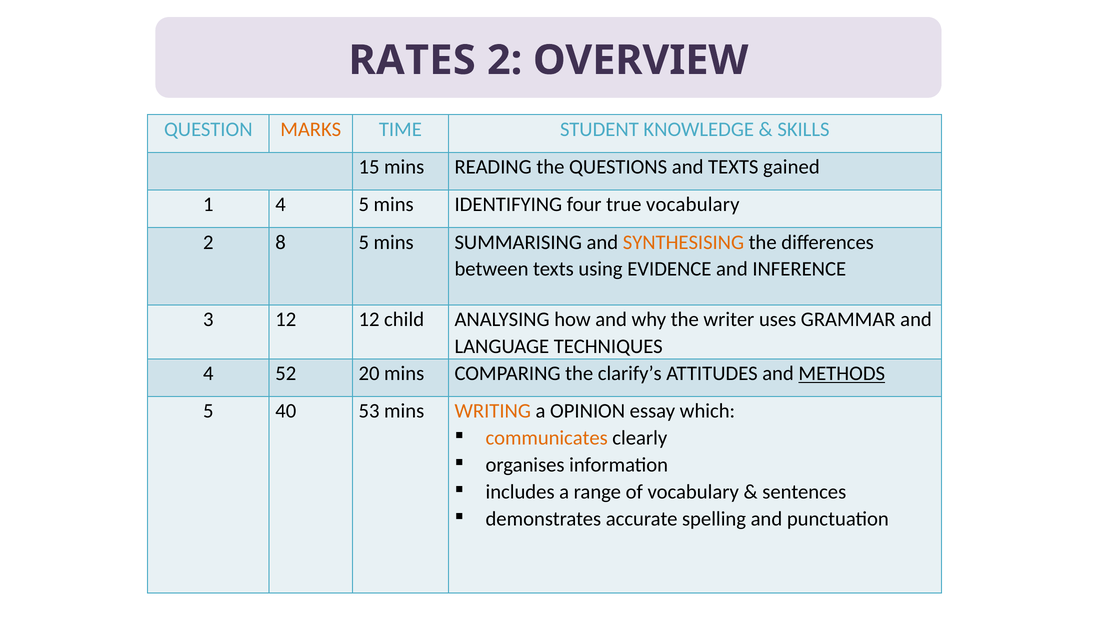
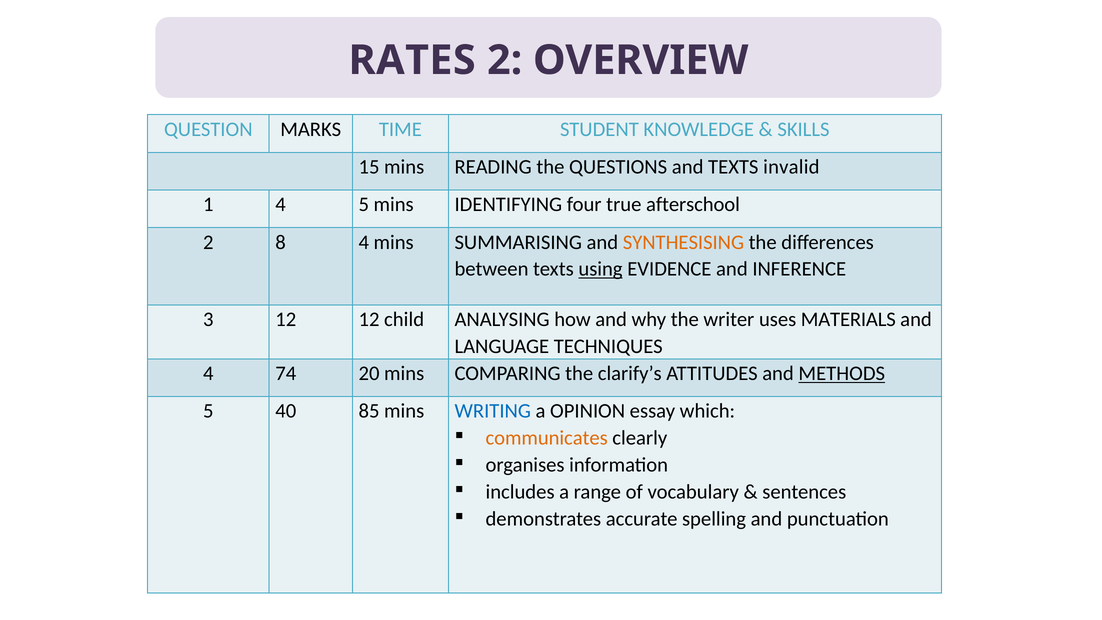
MARKS colour: orange -> black
gained: gained -> invalid
true vocabulary: vocabulary -> afterschool
8 5: 5 -> 4
using underline: none -> present
GRAMMAR: GRAMMAR -> MATERIALS
52: 52 -> 74
53: 53 -> 85
WRITING colour: orange -> blue
